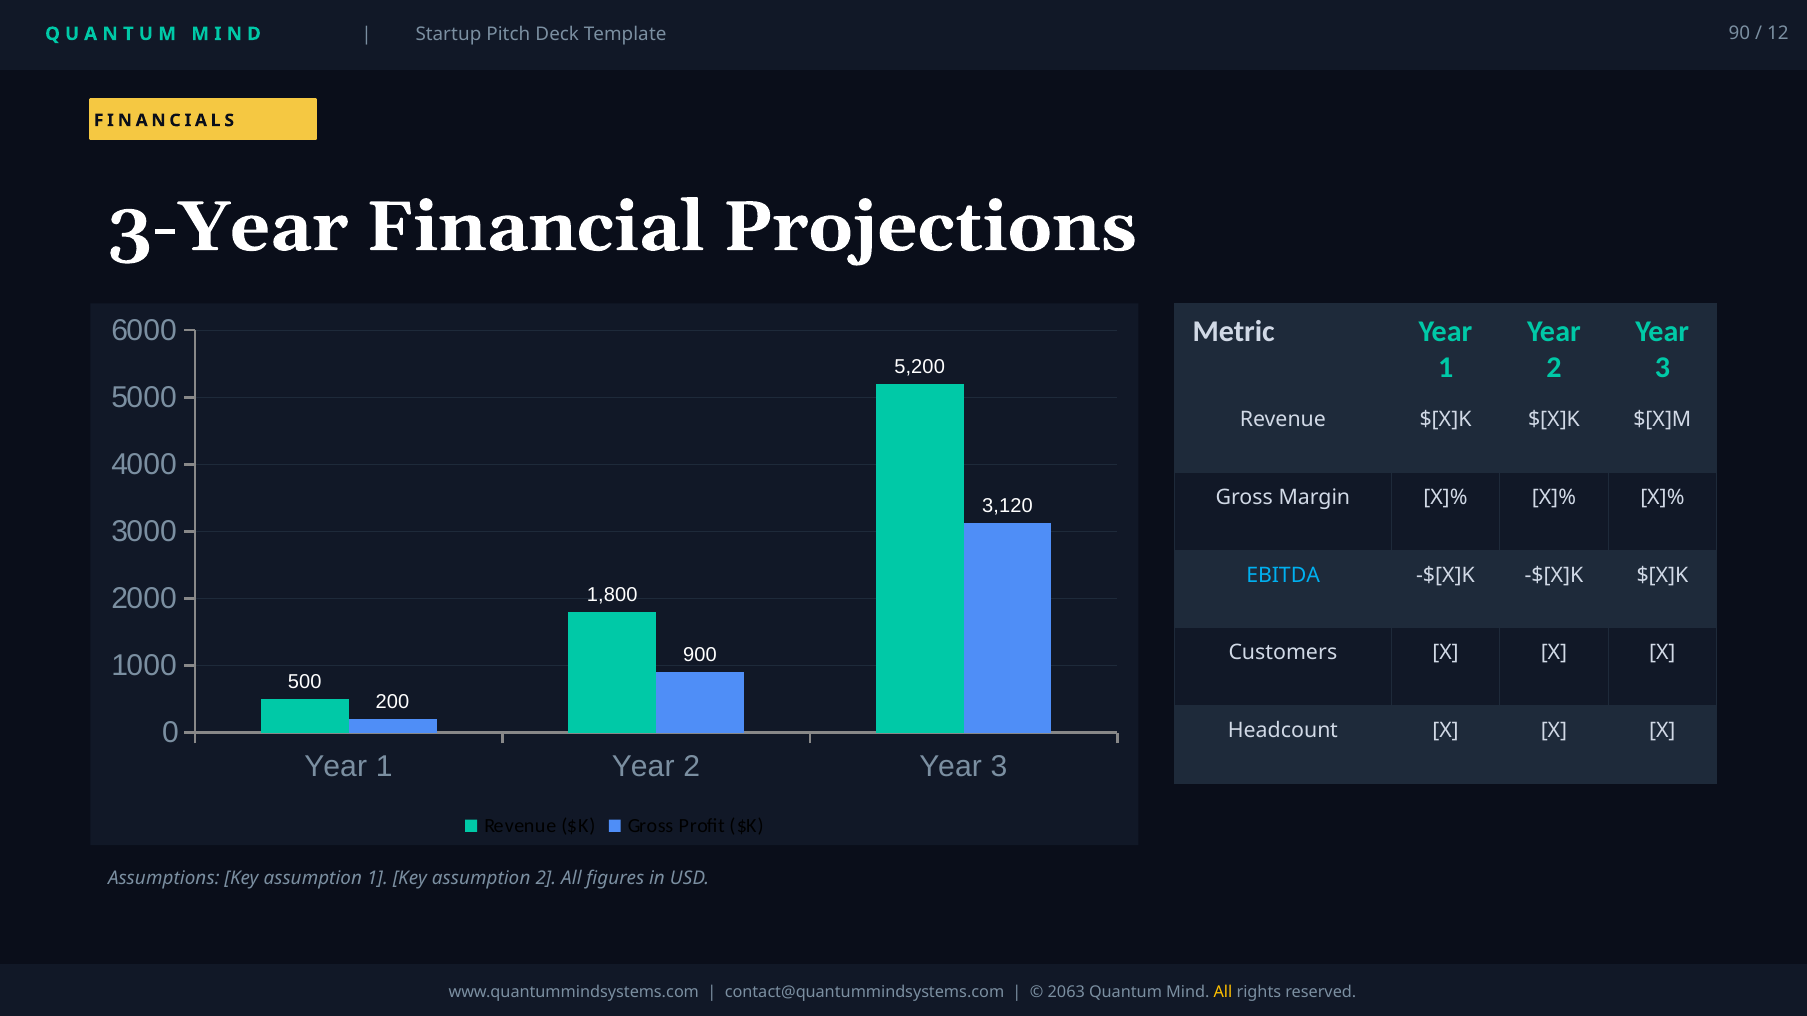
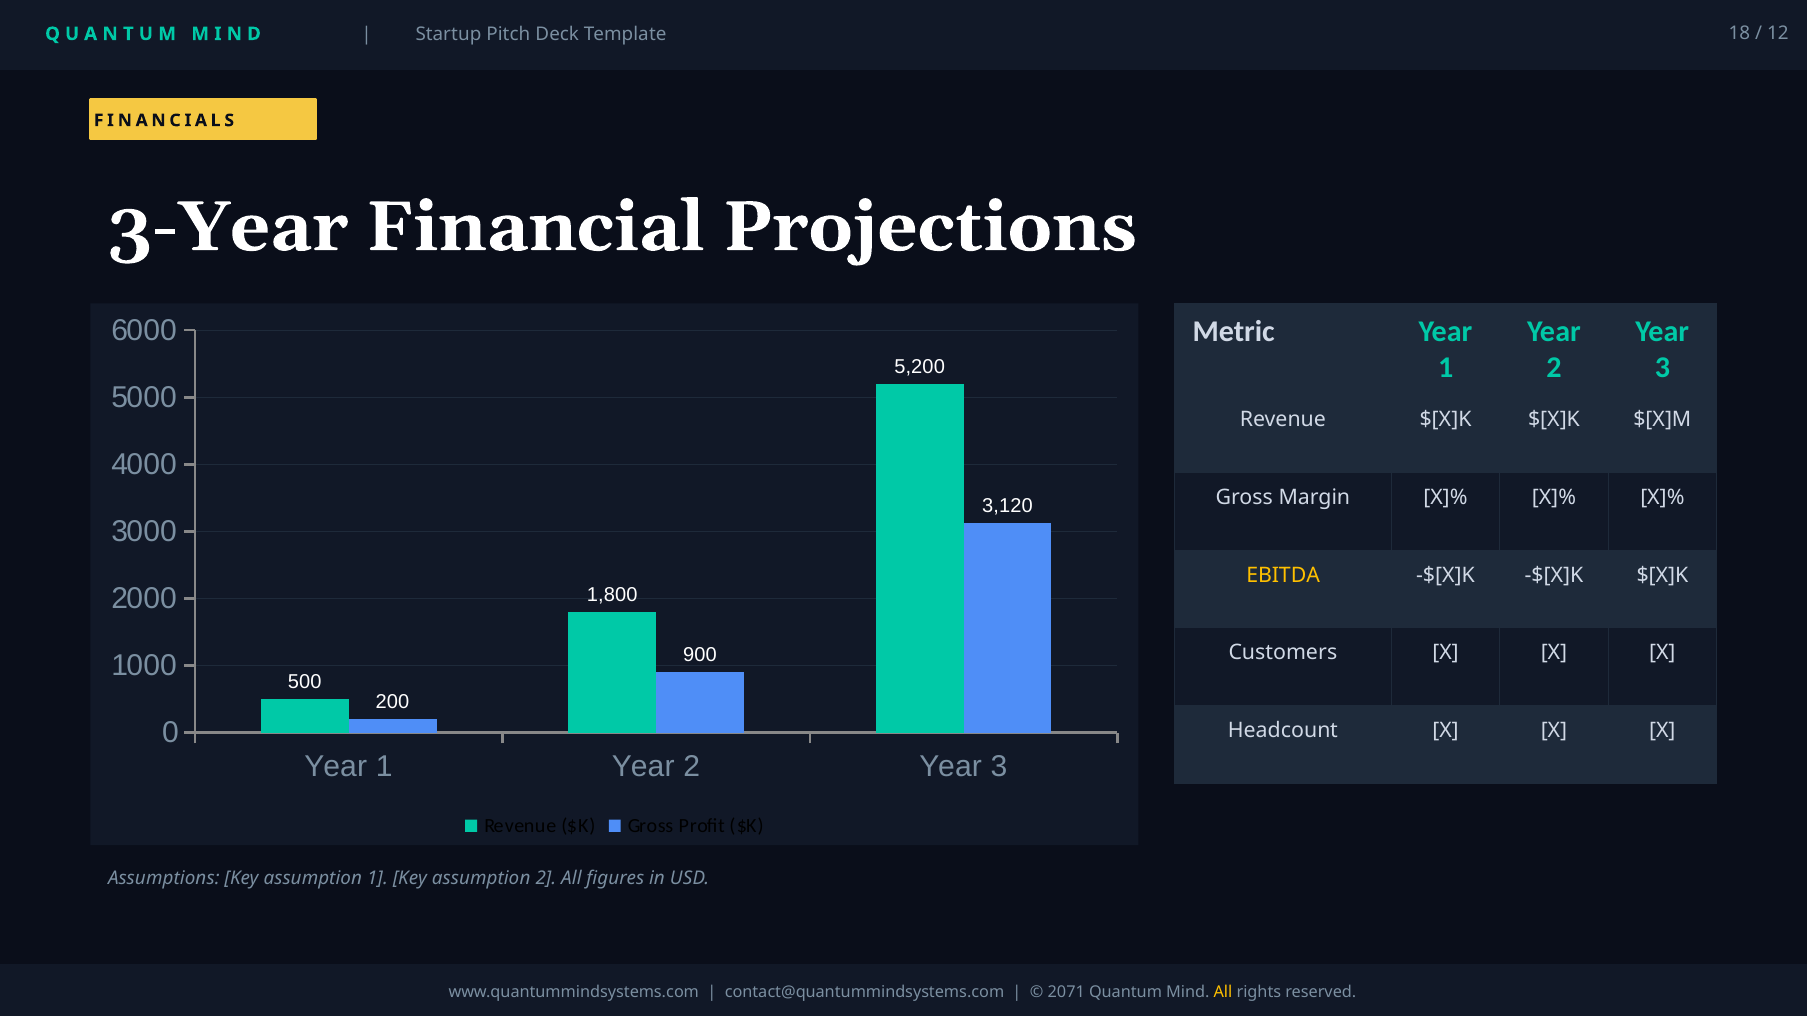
90: 90 -> 18
EBITDA colour: light blue -> yellow
2063: 2063 -> 2071
